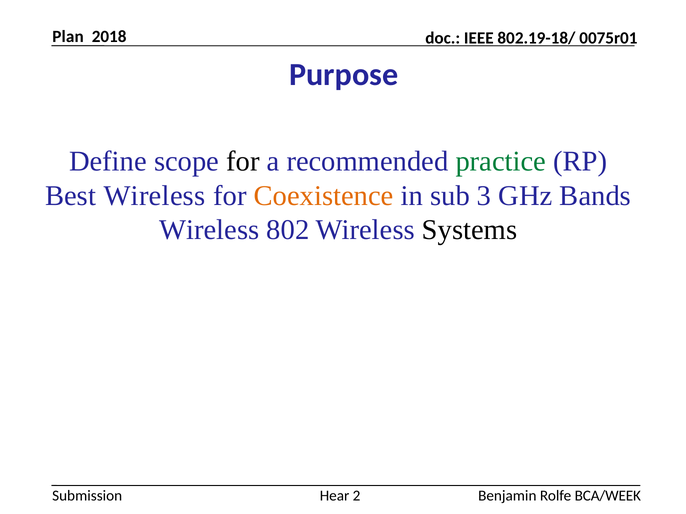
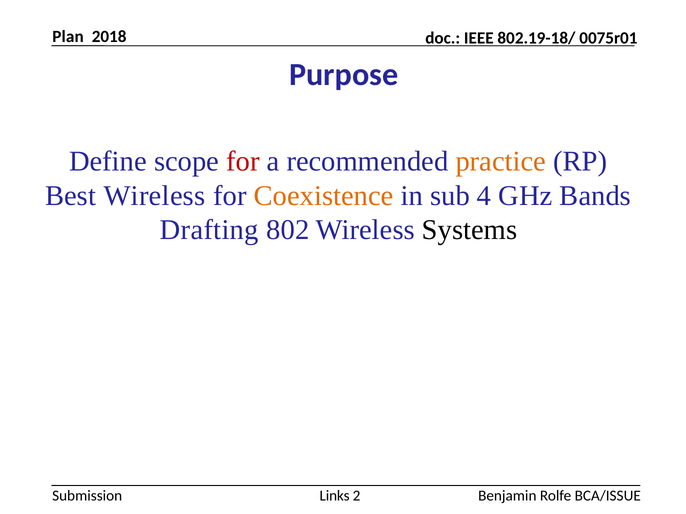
for at (243, 162) colour: black -> red
practice colour: green -> orange
3: 3 -> 4
Wireless at (209, 230): Wireless -> Drafting
Hear: Hear -> Links
BCA/WEEK: BCA/WEEK -> BCA/ISSUE
